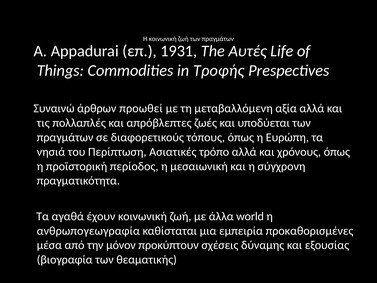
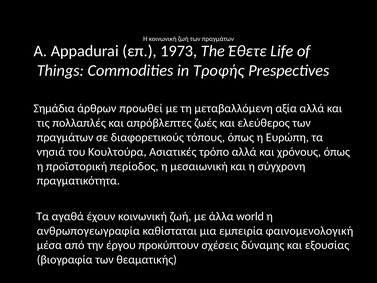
1931: 1931 -> 1973
Αυτές: Αυτές -> Έθετε
Συναινώ: Συναινώ -> Σημάδια
υποδύεται: υποδύεται -> ελεύθερος
Περίπτωση: Περίπτωση -> Κουλτούρα
προκαθορισμένες: προκαθορισμένες -> φαινομενολογική
μόνον: μόνον -> έργου
